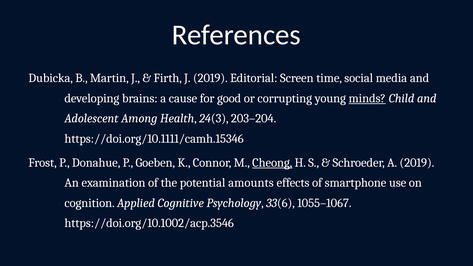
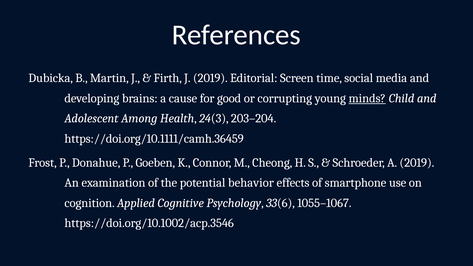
https://doi.org/10.1111/camh.15346: https://doi.org/10.1111/camh.15346 -> https://doi.org/10.1111/camh.36459
Cheong underline: present -> none
amounts: amounts -> behavior
